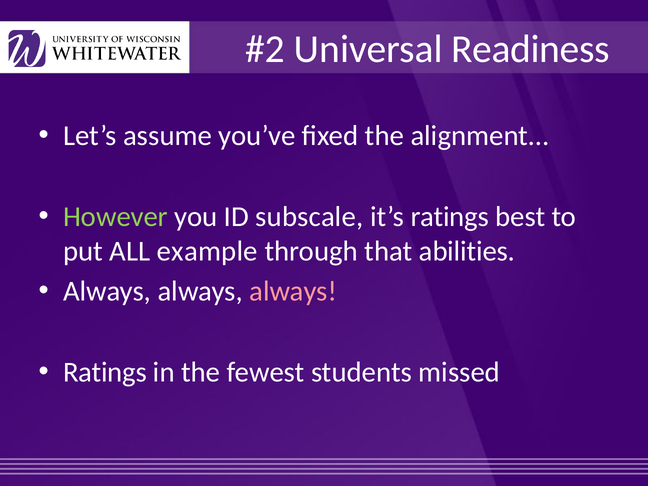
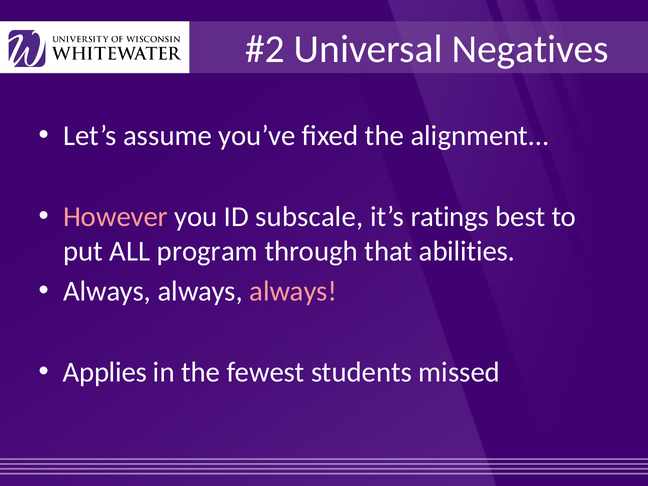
Readiness: Readiness -> Negatives
However colour: light green -> pink
example: example -> program
Ratings at (105, 372): Ratings -> Applies
